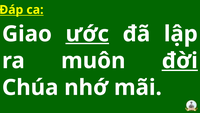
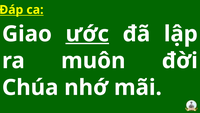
đời underline: present -> none
